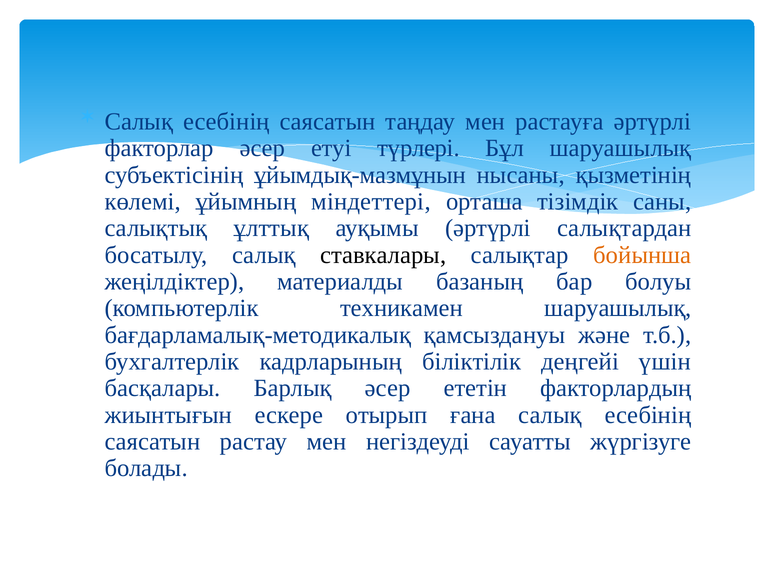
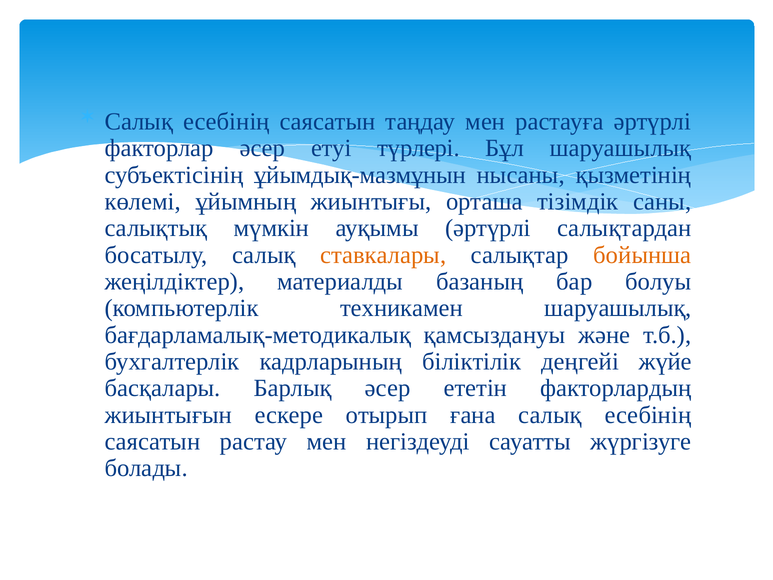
міндеттері: міндеттері -> жиынтығы
ұлттық: ұлттық -> мүмкін
ставкалары colour: black -> orange
үшін: үшін -> жүйе
